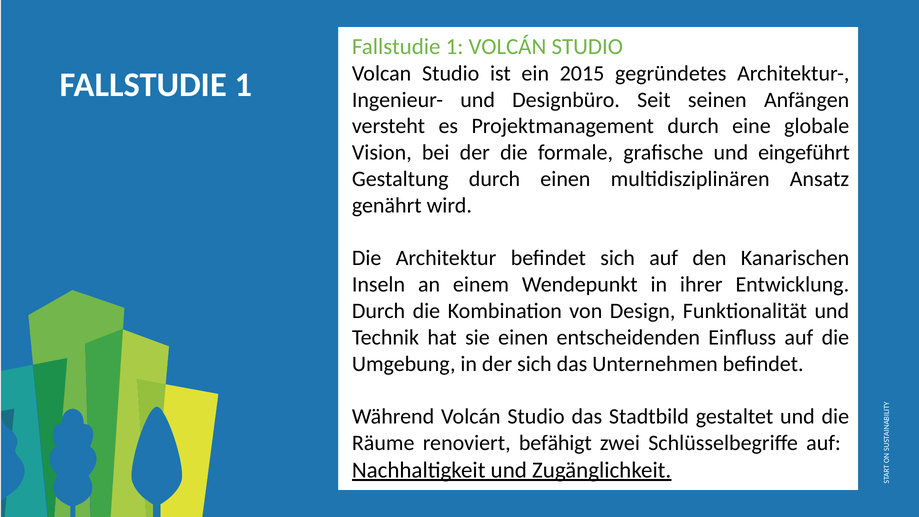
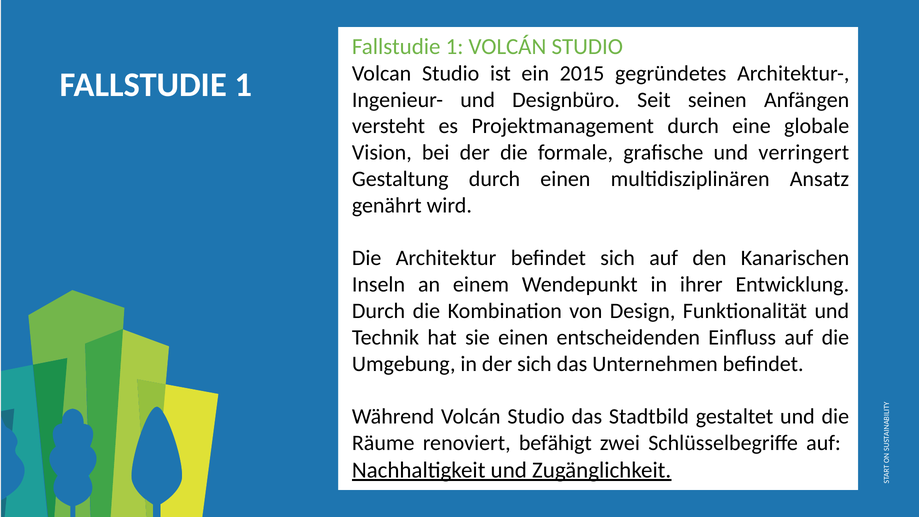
eingeführt: eingeführt -> verringert
